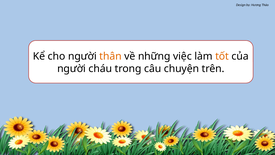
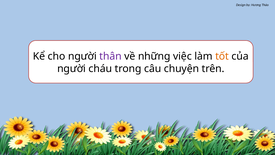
thân colour: orange -> purple
